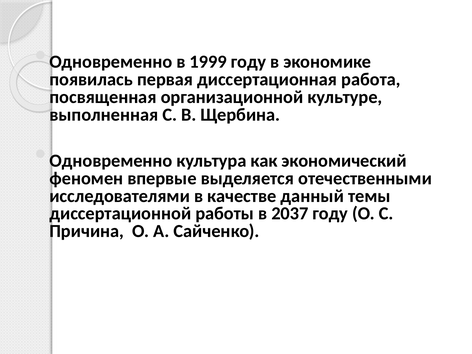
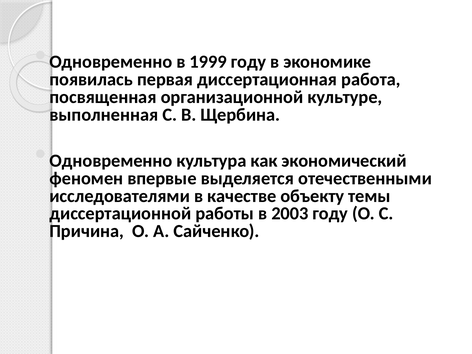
данный: данный -> объекту
2037: 2037 -> 2003
